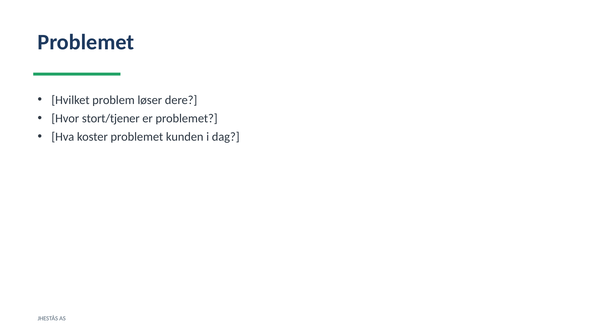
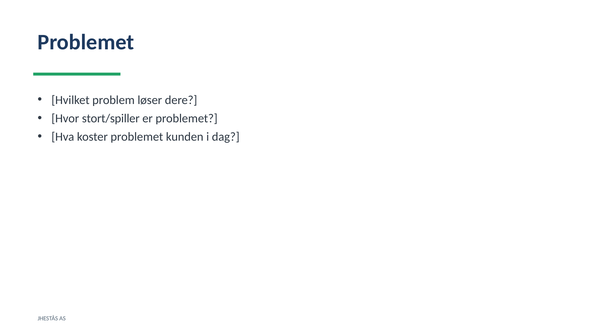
stort/tjener: stort/tjener -> stort/spiller
